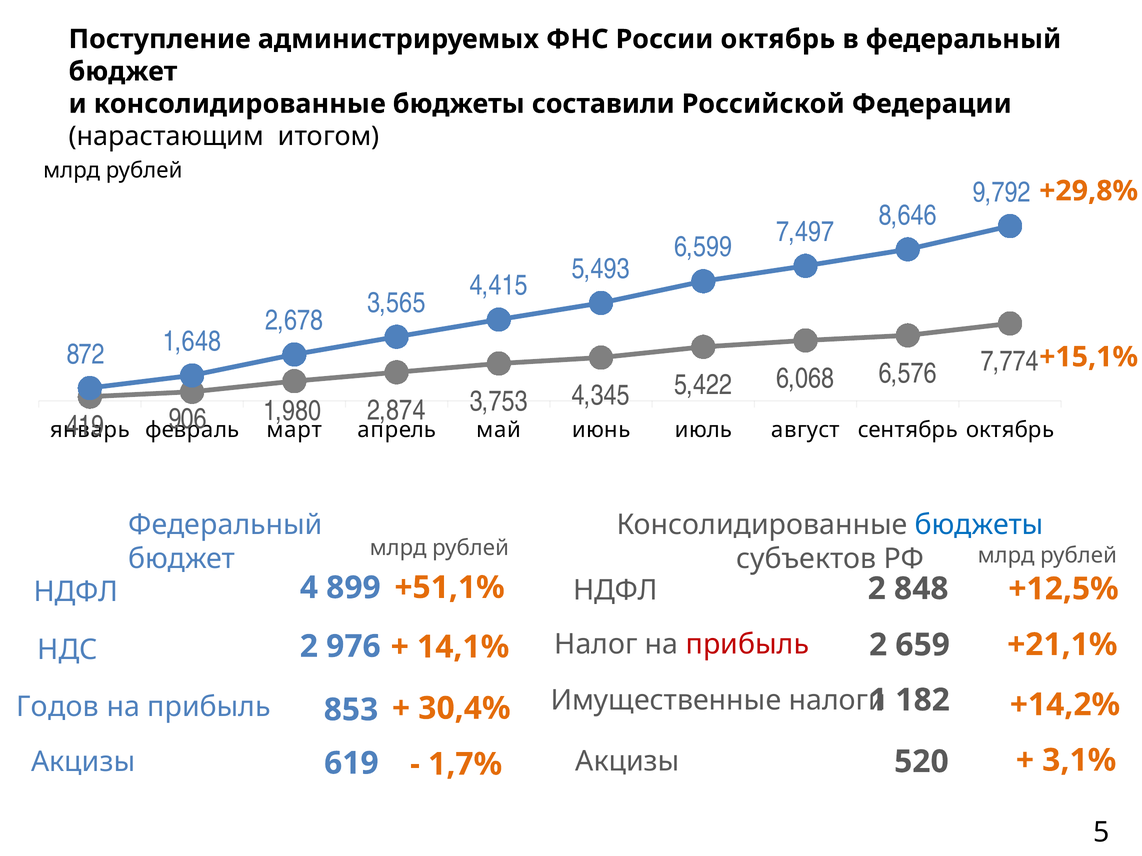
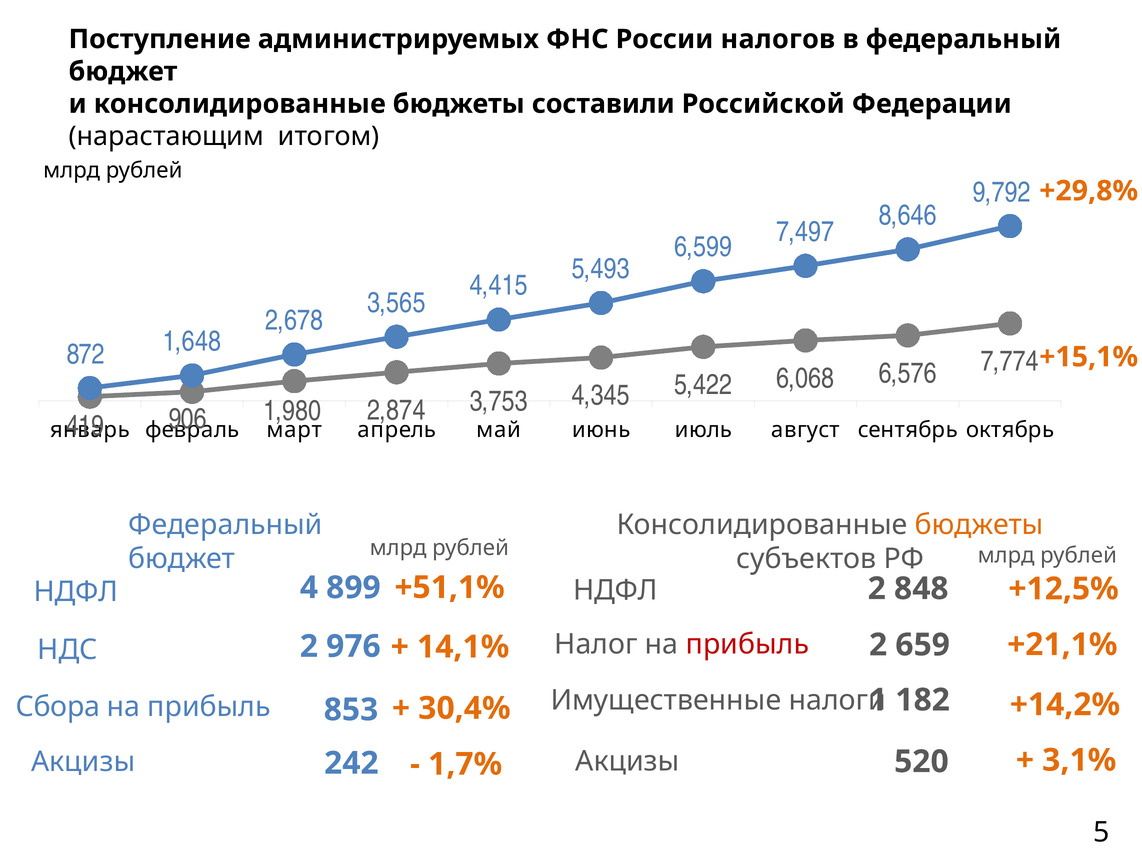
России октябрь: октябрь -> налогов
бюджеты at (979, 525) colour: blue -> orange
Годов: Годов -> Сбора
619: 619 -> 242
